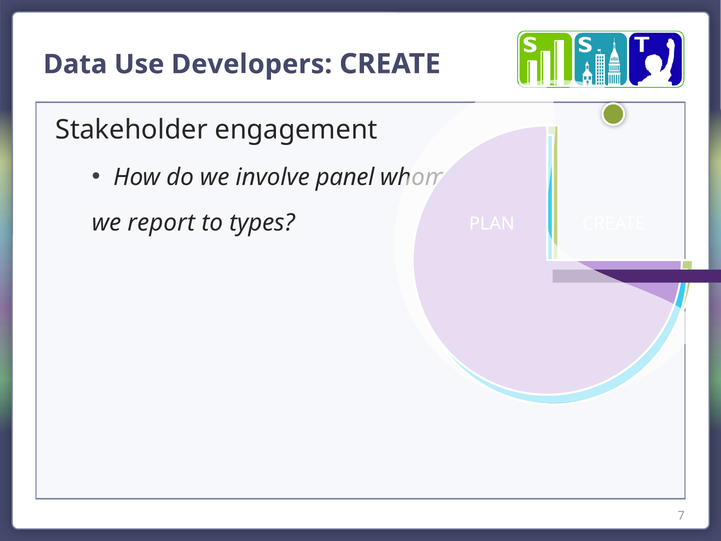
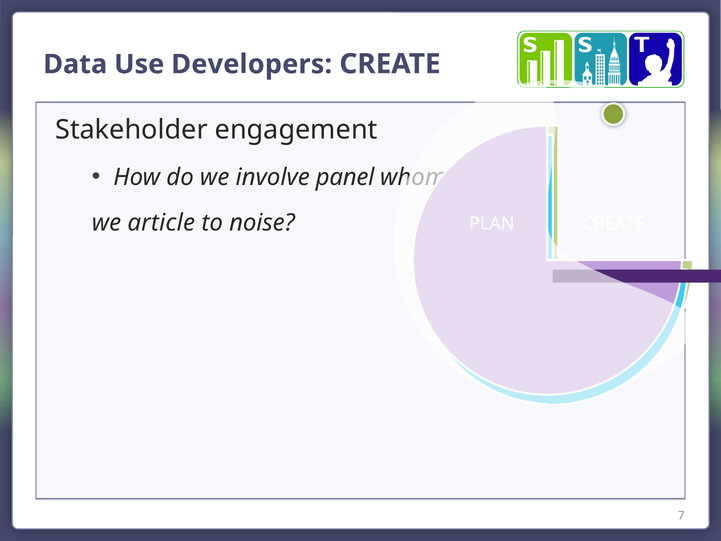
report: report -> article
types: types -> noise
